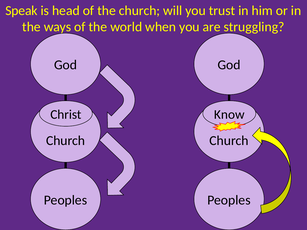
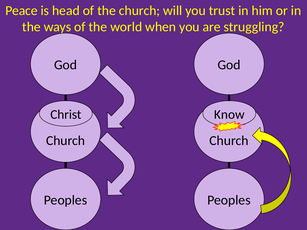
Speak: Speak -> Peace
